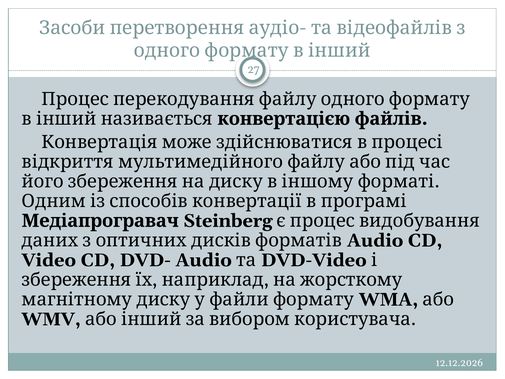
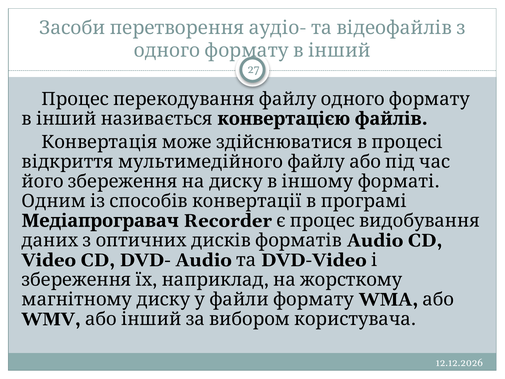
Steinberg: Steinberg -> Recorder
